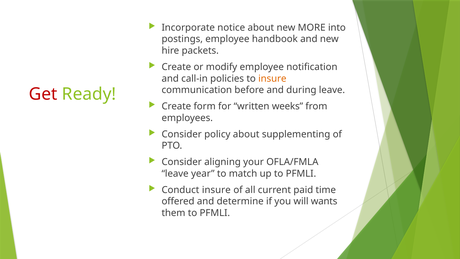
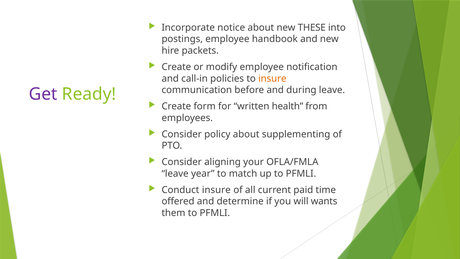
MORE: MORE -> THESE
Get colour: red -> purple
weeks: weeks -> health
